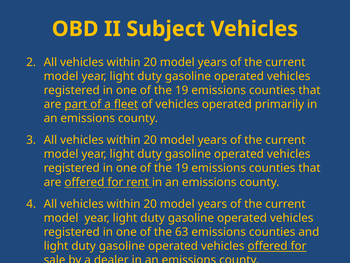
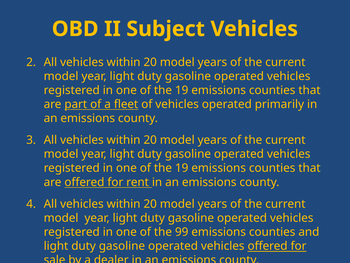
63: 63 -> 99
